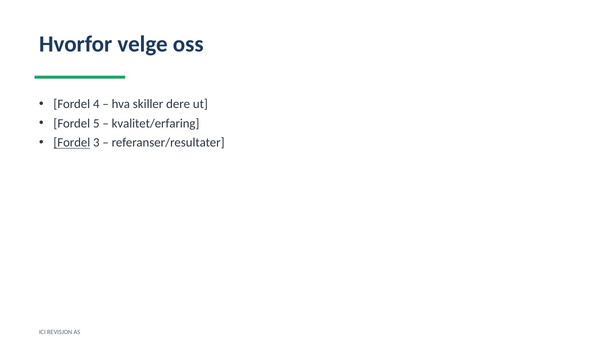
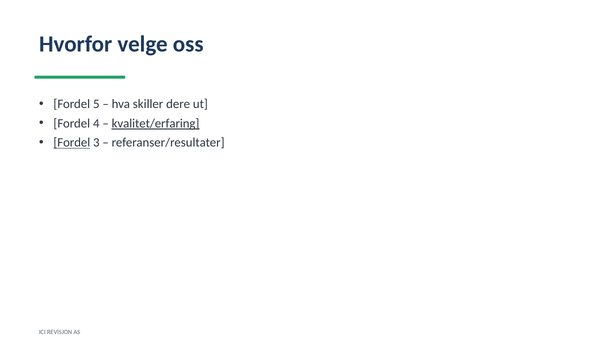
4: 4 -> 5
5: 5 -> 4
kvalitet/erfaring underline: none -> present
